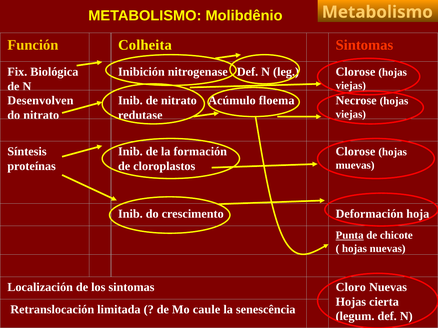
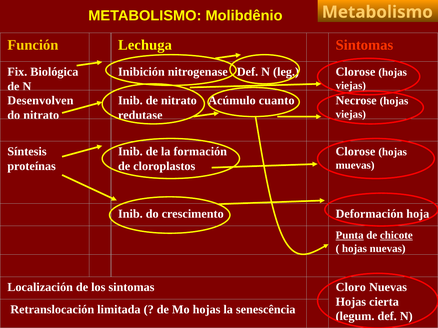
Colheita: Colheita -> Lechuga
floema: floema -> cuanto
chicote underline: none -> present
Mo caule: caule -> hojas
